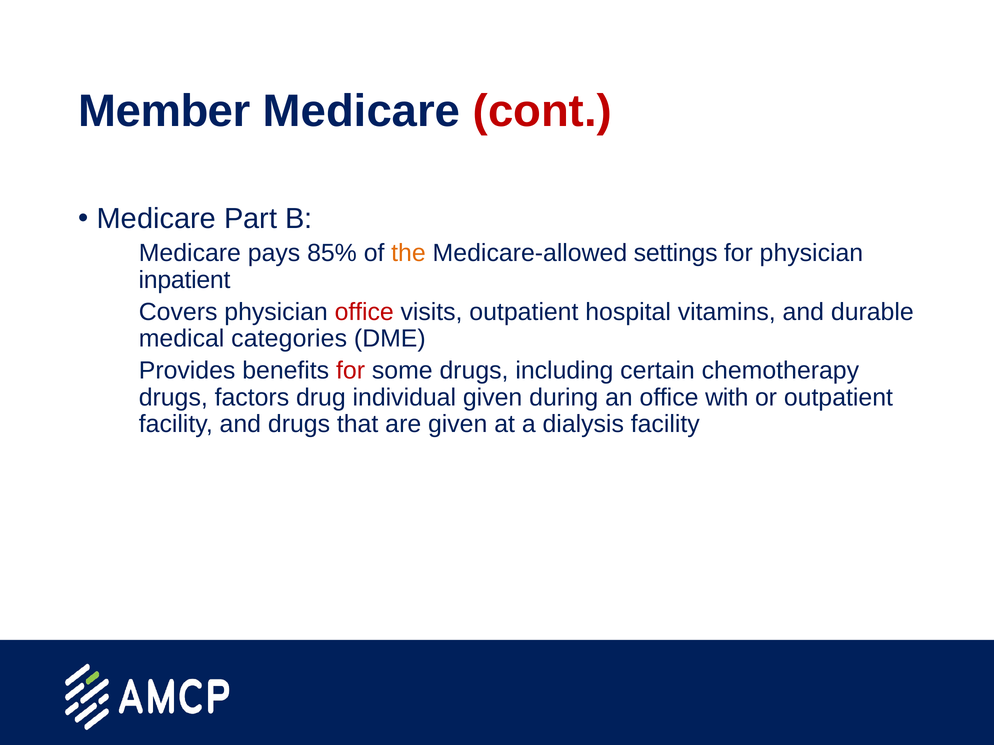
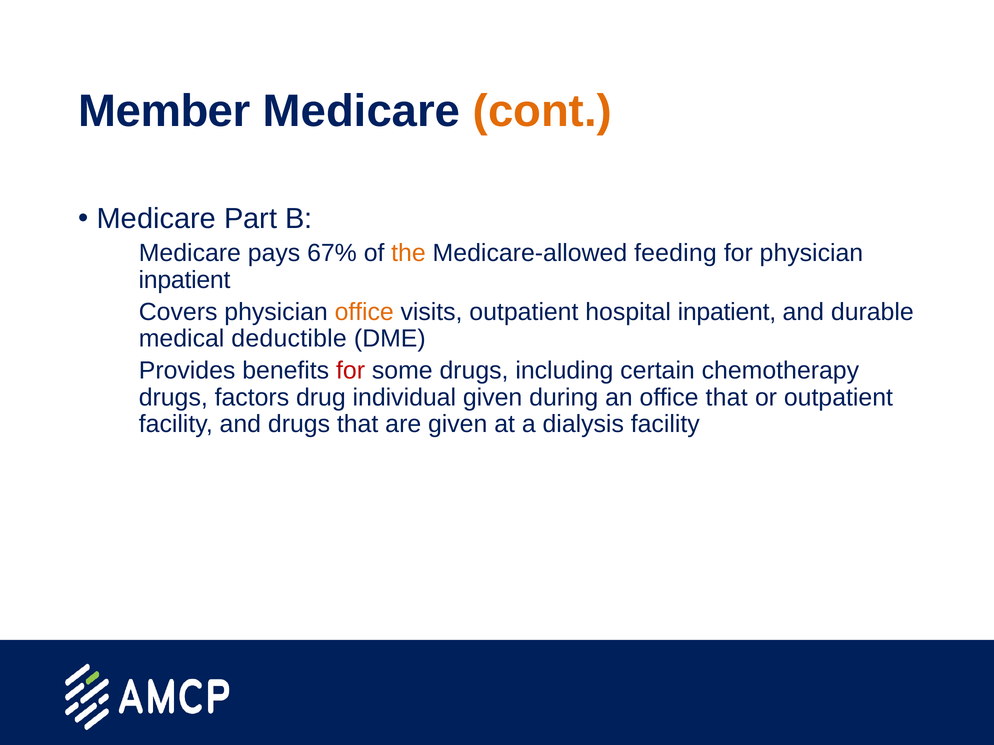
cont colour: red -> orange
85%: 85% -> 67%
settings: settings -> feeding
office at (364, 312) colour: red -> orange
hospital vitamins: vitamins -> inpatient
categories: categories -> deductible
office with: with -> that
